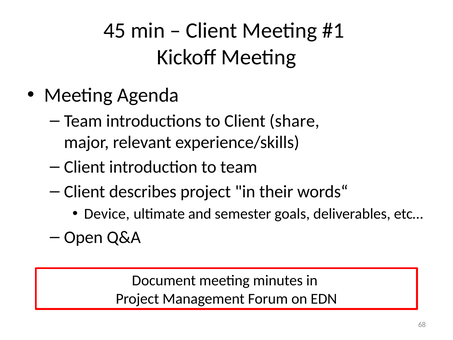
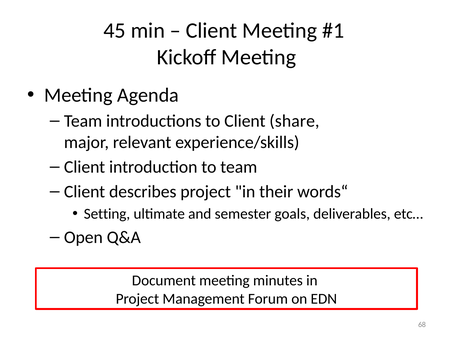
Device: Device -> Setting
